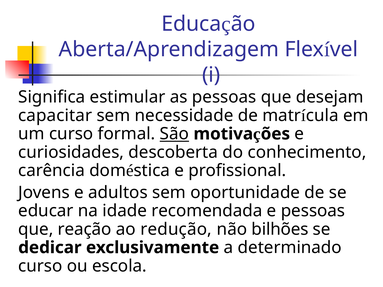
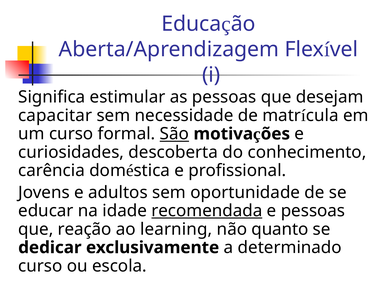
recomendada underline: none -> present
redução: redução -> learning
bilhões: bilhões -> quanto
